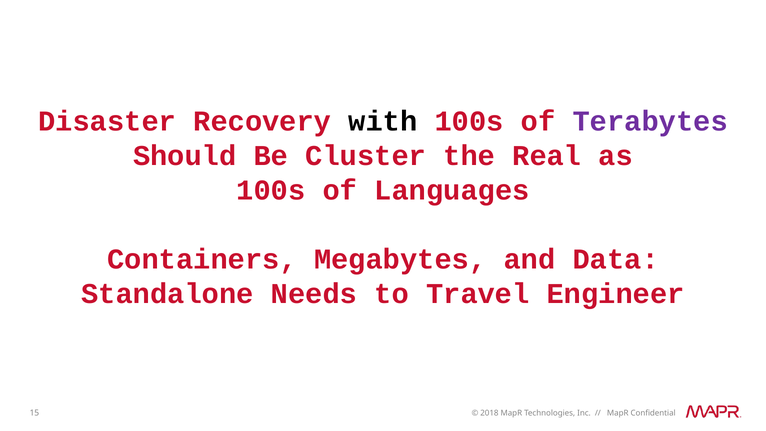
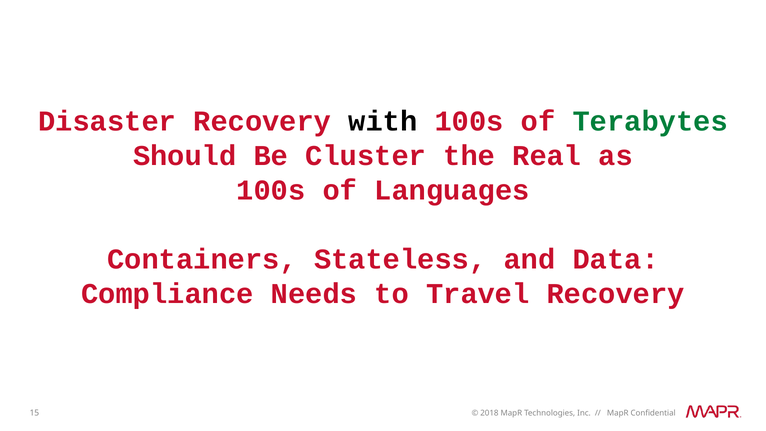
Terabytes colour: purple -> green
Megabytes: Megabytes -> Stateless
Standalone: Standalone -> Compliance
Travel Engineer: Engineer -> Recovery
